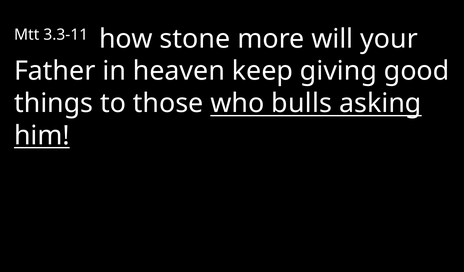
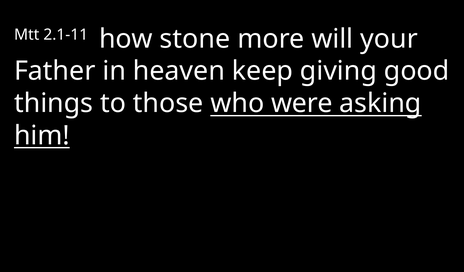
3.3-11: 3.3-11 -> 2.1-11
bulls: bulls -> were
